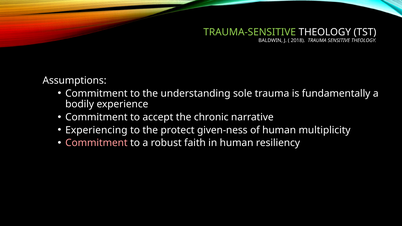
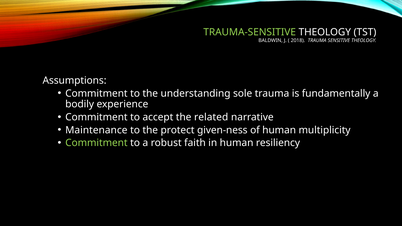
chronic: chronic -> related
Experiencing: Experiencing -> Maintenance
Commitment at (96, 143) colour: pink -> light green
